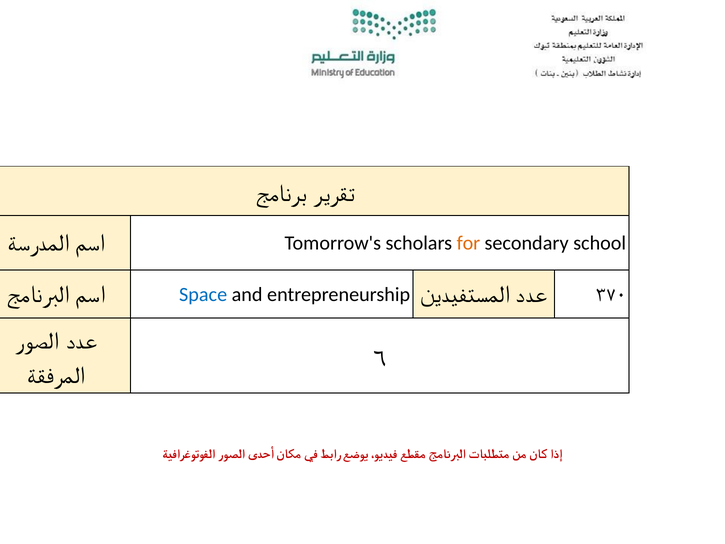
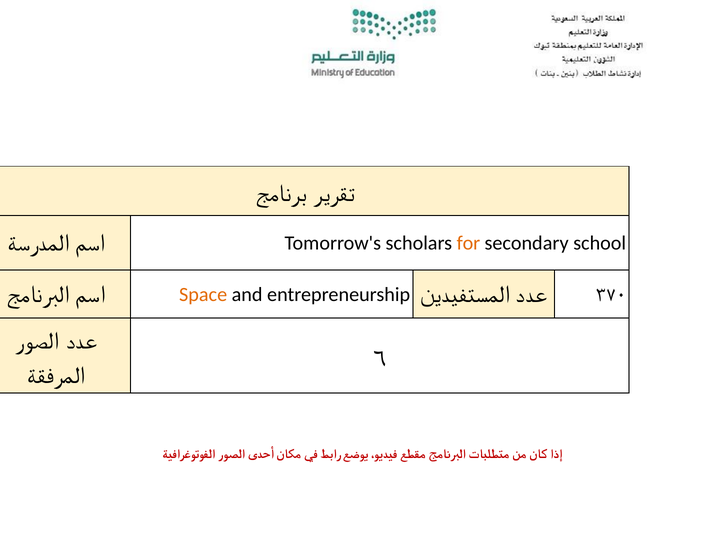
Space colour: blue -> orange
